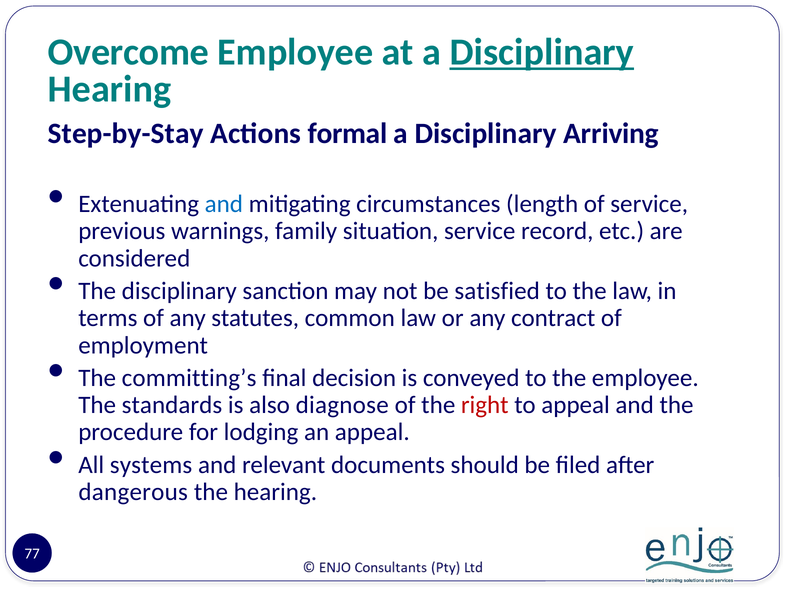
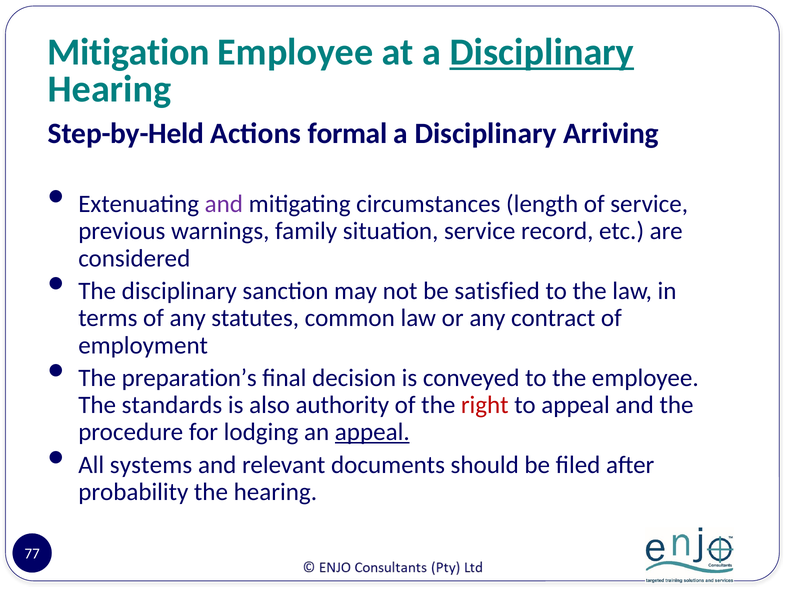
Overcome: Overcome -> Mitigation
Step-by-Stay: Step-by-Stay -> Step-by-Held
and at (224, 204) colour: blue -> purple
committing’s: committing’s -> preparation’s
diagnose: diagnose -> authority
appeal at (372, 432) underline: none -> present
dangerous: dangerous -> probability
